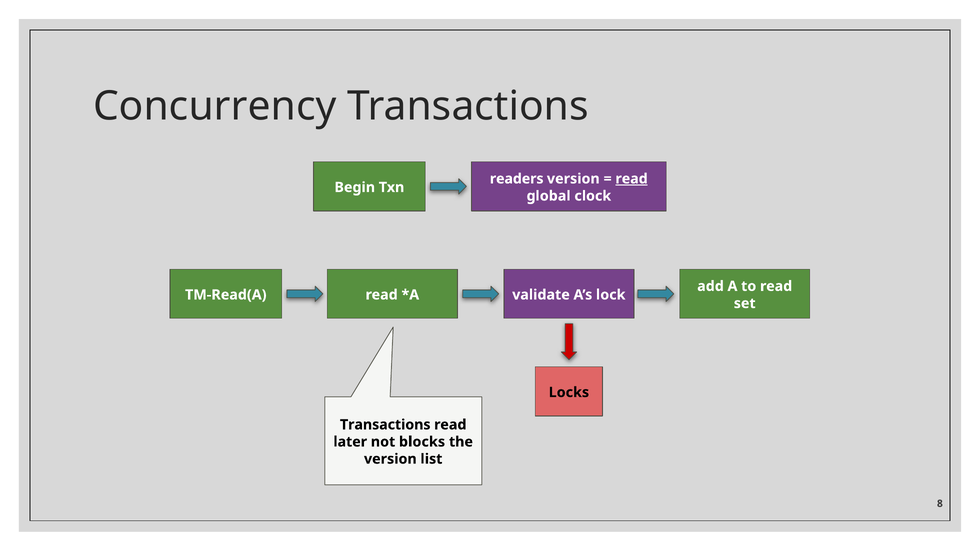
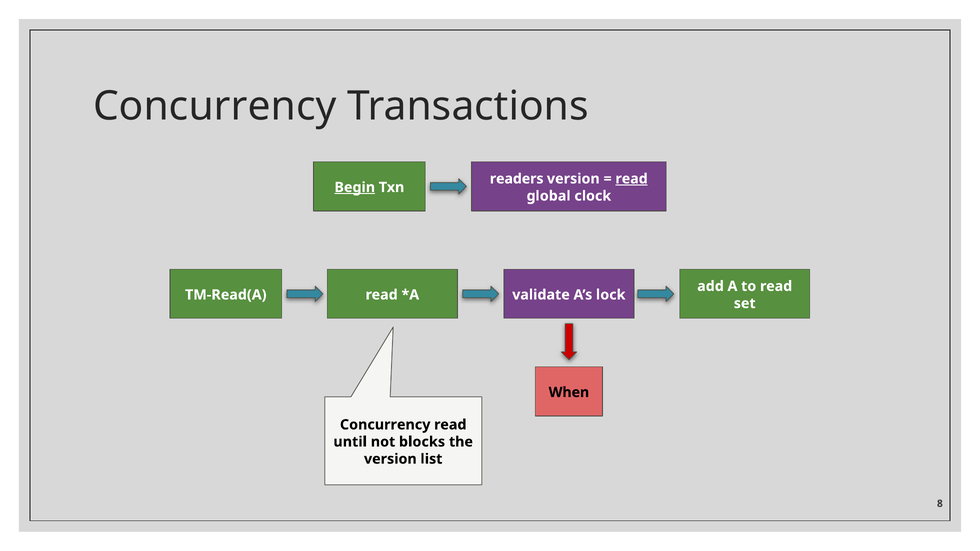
Begin underline: none -> present
Locks: Locks -> When
Transactions at (385, 425): Transactions -> Concurrency
later: later -> until
